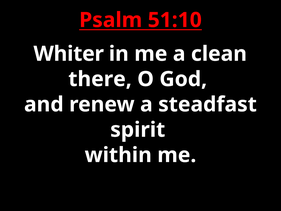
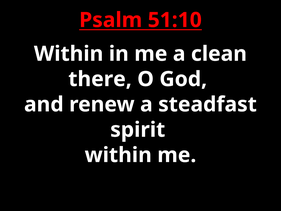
Whiter at (69, 54): Whiter -> Within
